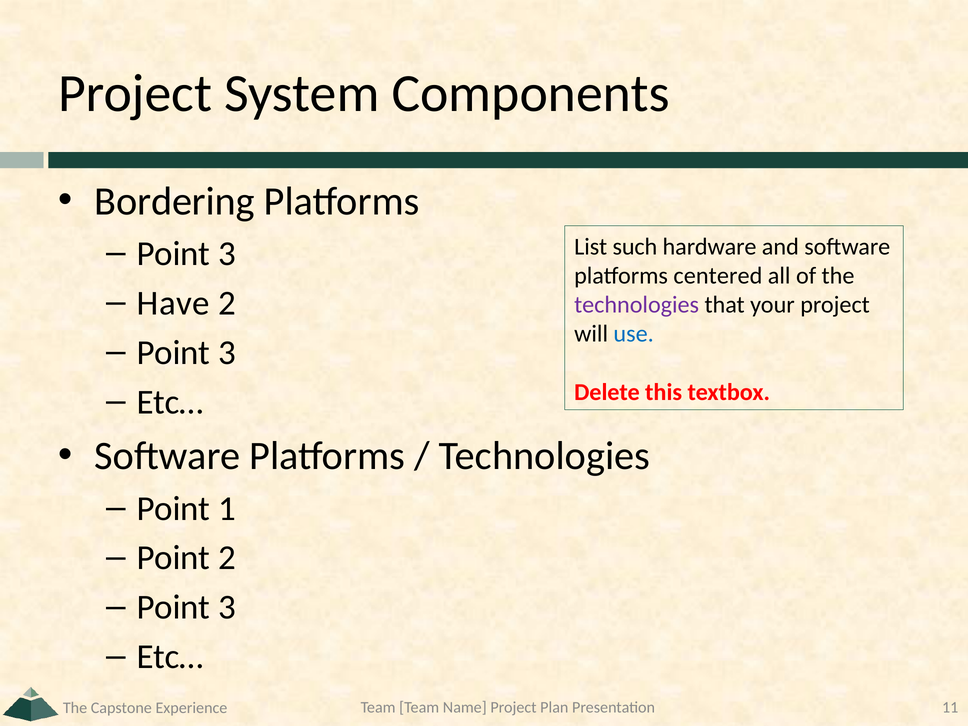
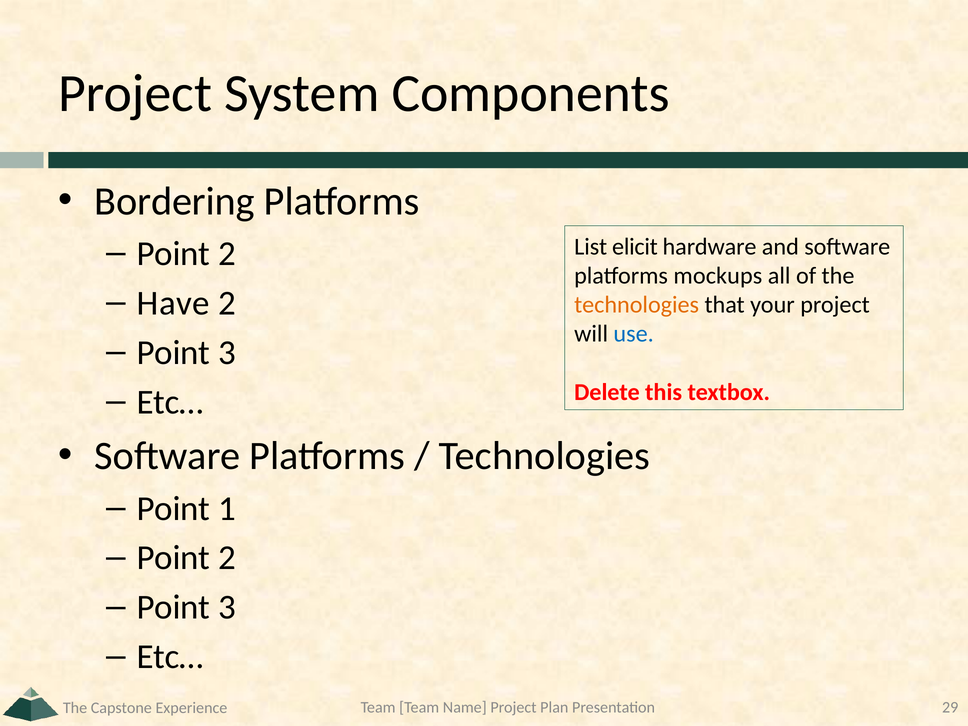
3 at (227, 254): 3 -> 2
such: such -> elicit
centered: centered -> mockups
technologies at (637, 305) colour: purple -> orange
11: 11 -> 29
